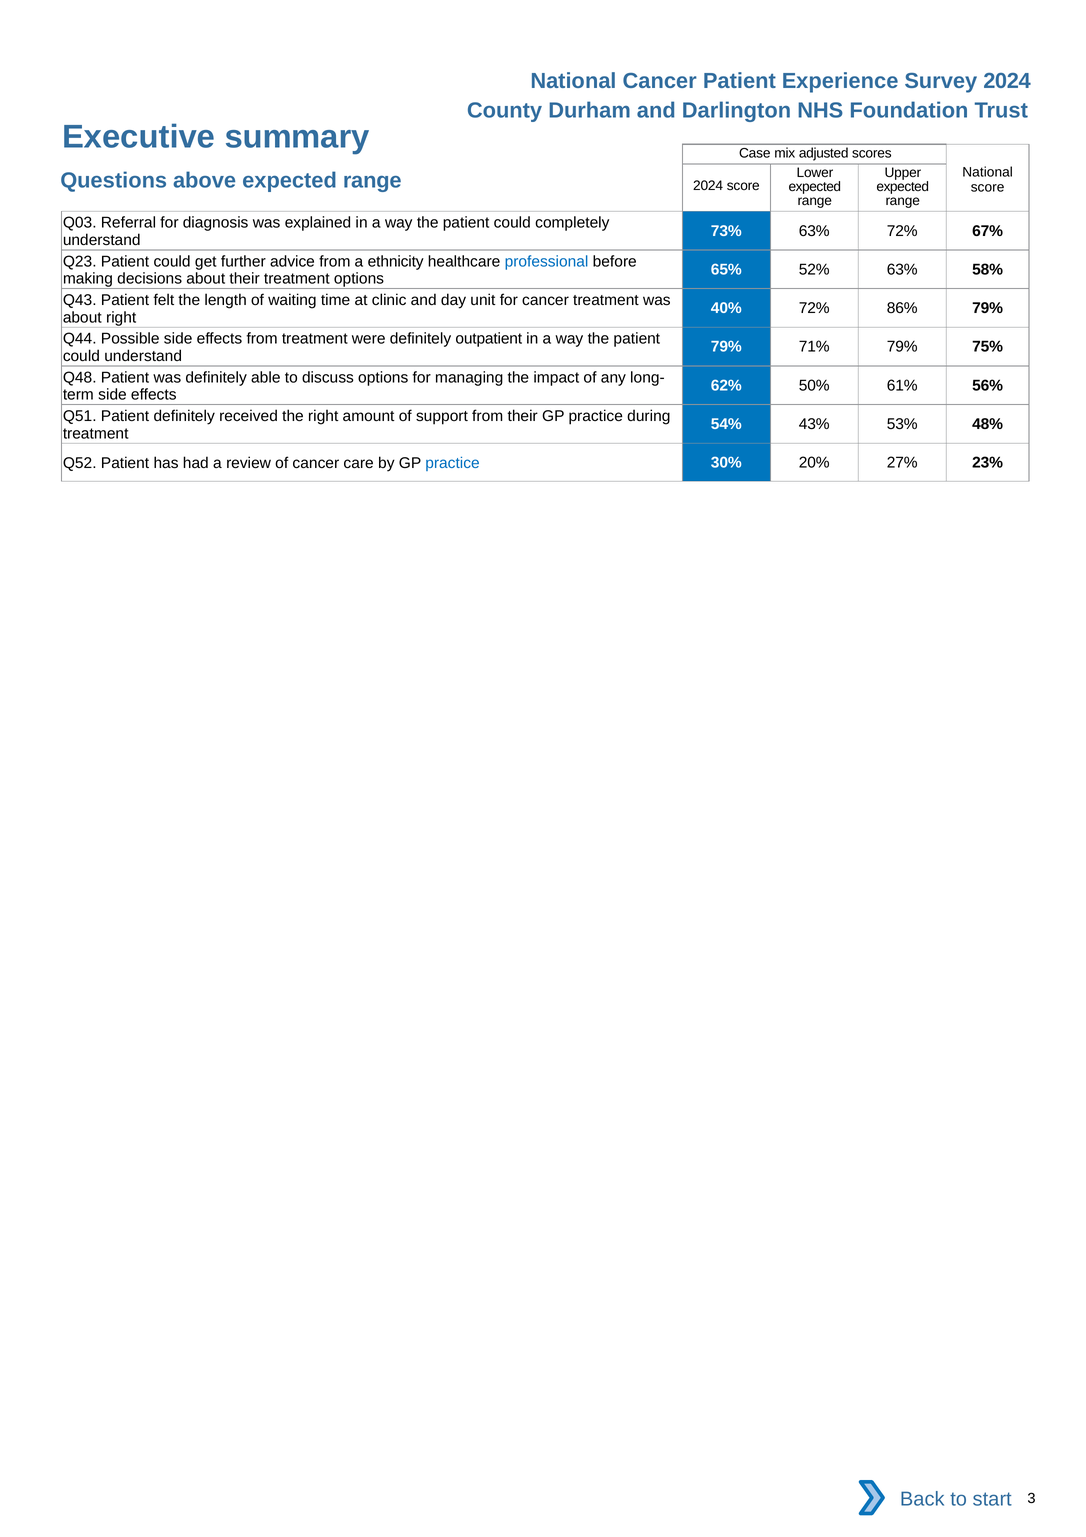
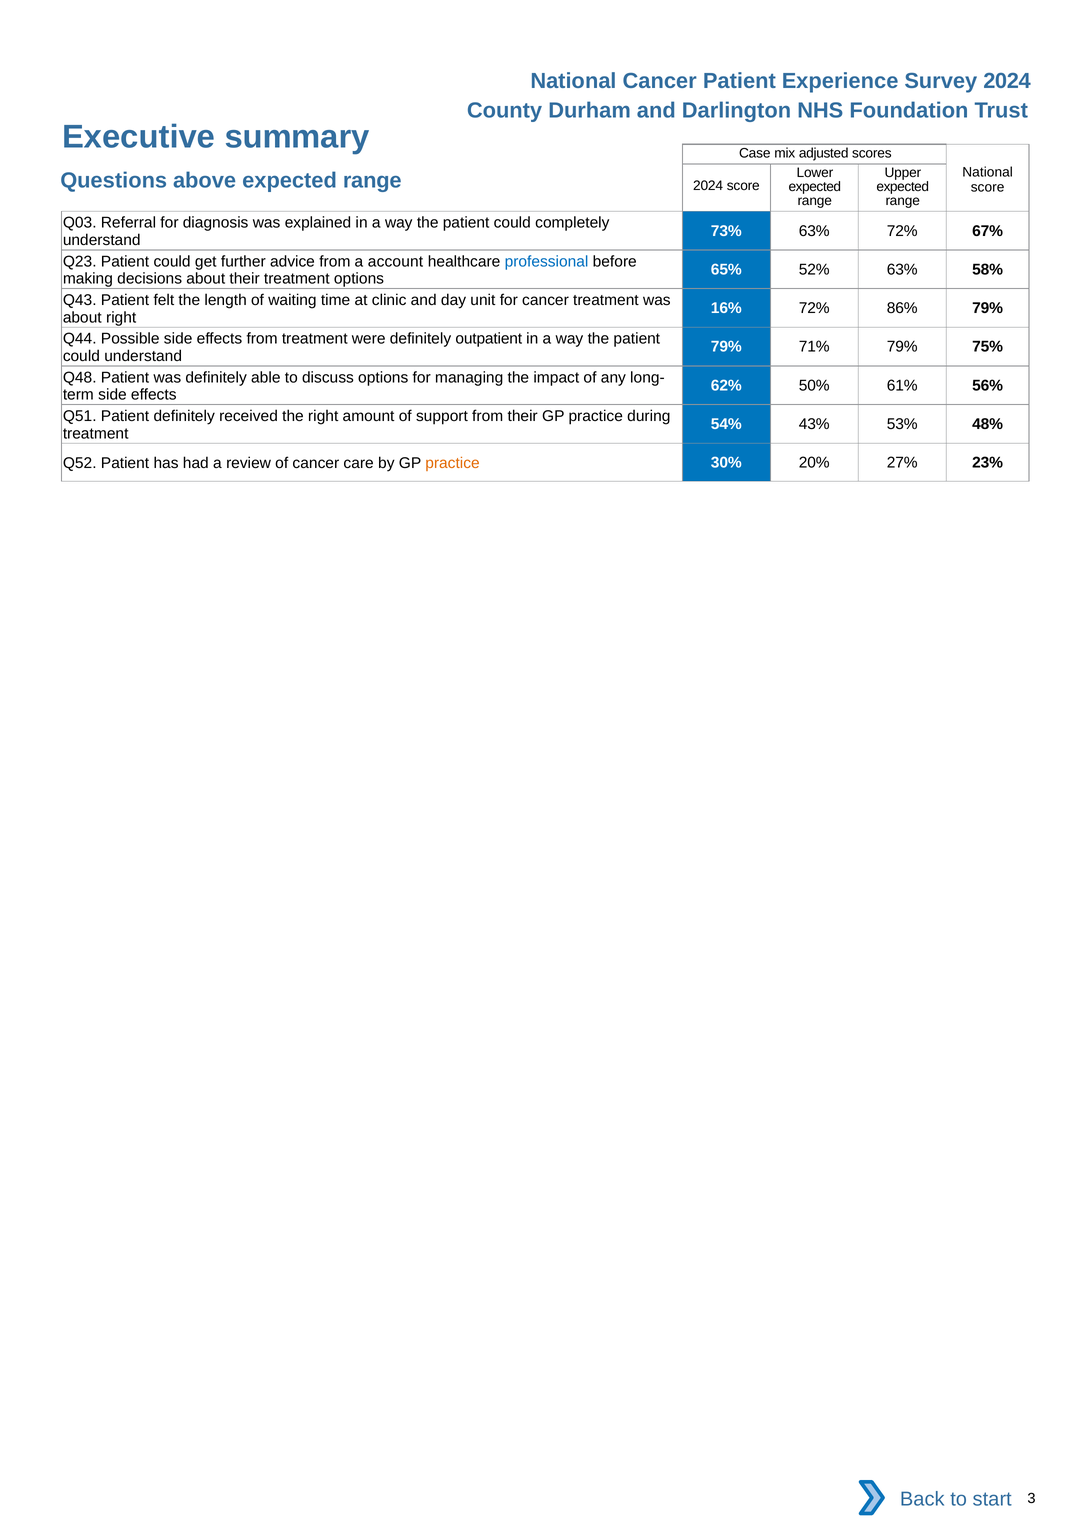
ethnicity: ethnicity -> account
40%: 40% -> 16%
practice at (452, 463) colour: blue -> orange
